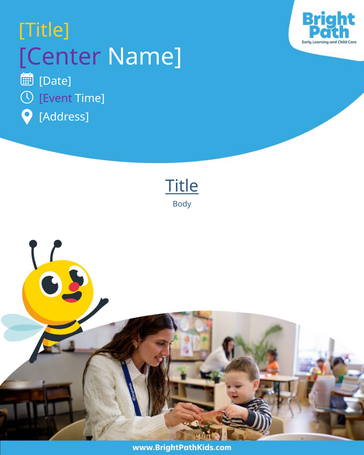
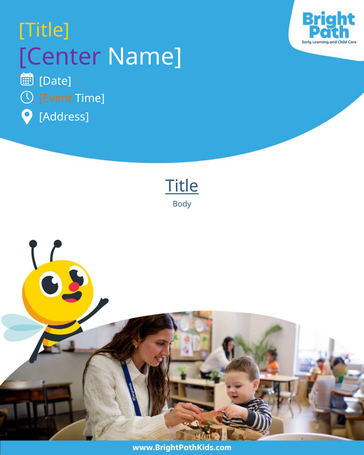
Event colour: purple -> orange
